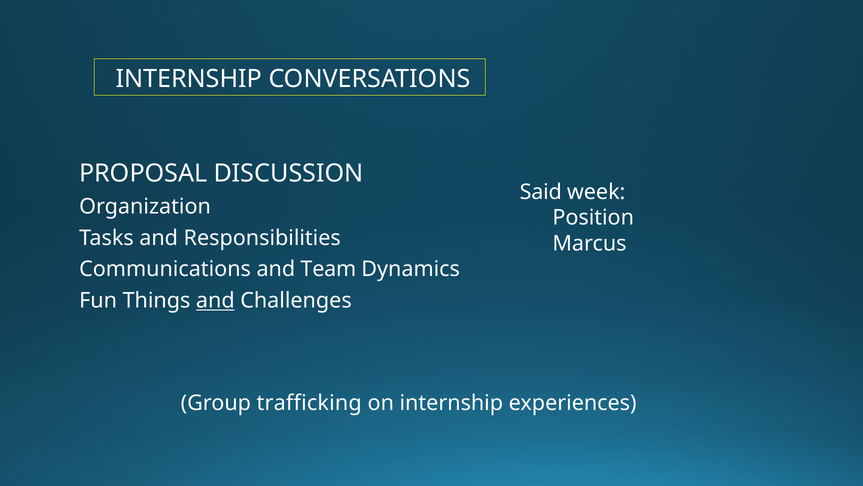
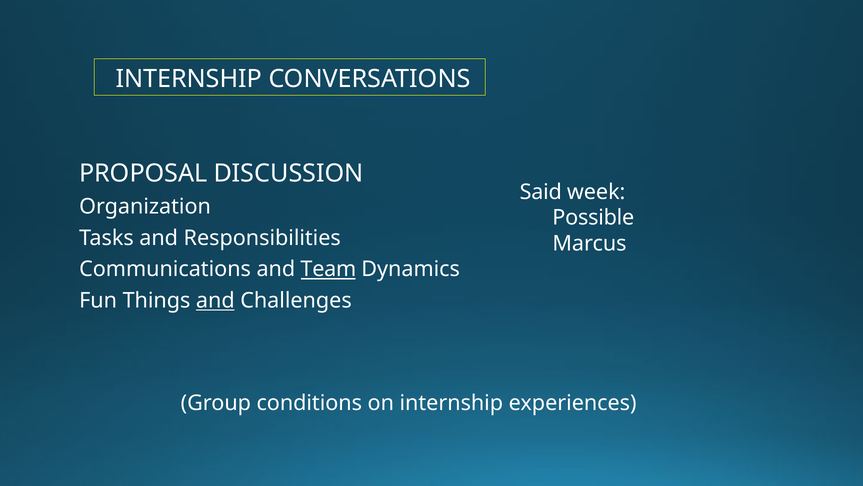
Position: Position -> Possible
Team underline: none -> present
trafficking: trafficking -> conditions
